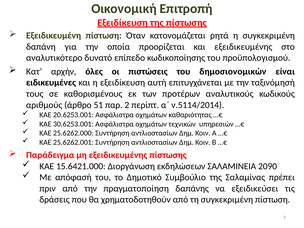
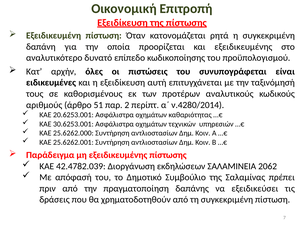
δημοσιονομικών: δημοσιονομικών -> συνυπογράφεται
ν.5114/2014: ν.5114/2014 -> ν.4280/2014
15.6421.000: 15.6421.000 -> 42.4782.039
2090: 2090 -> 2062
